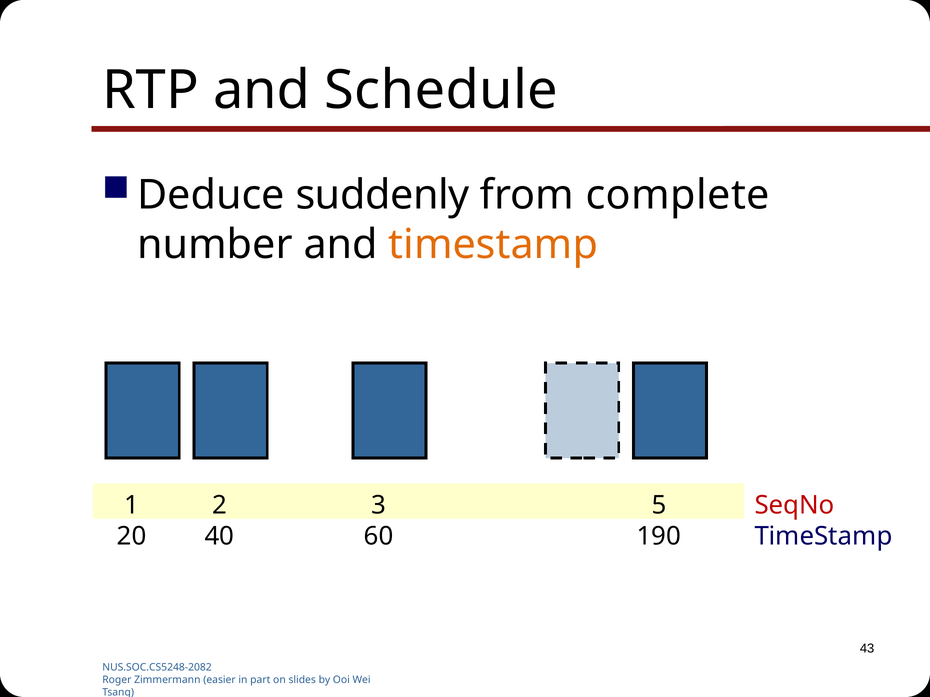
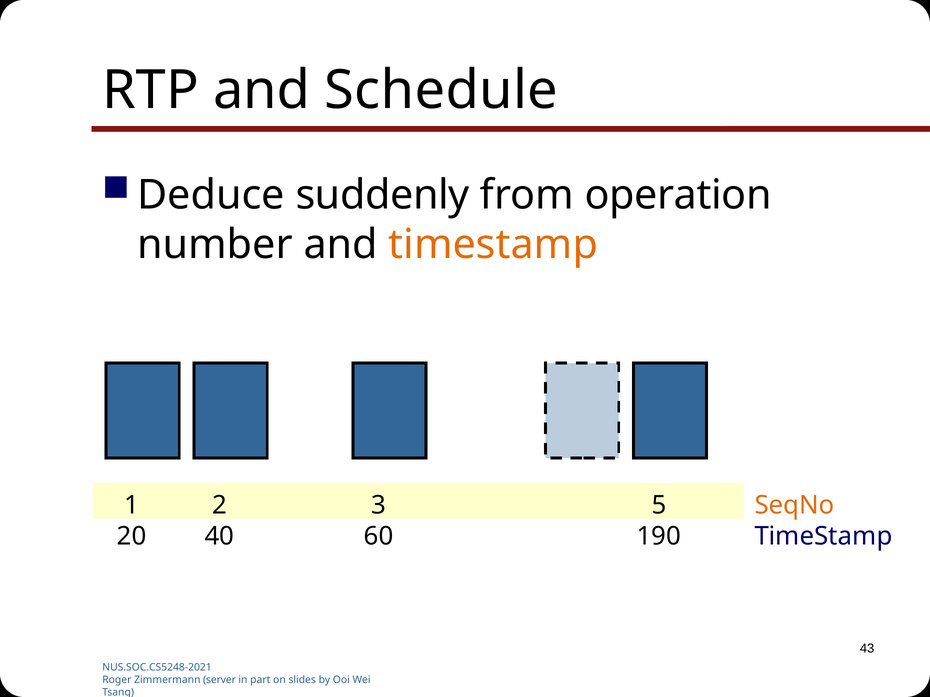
complete: complete -> operation
SeqNo colour: red -> orange
NUS.SOC.CS5248-2082: NUS.SOC.CS5248-2082 -> NUS.SOC.CS5248-2021
easier: easier -> server
